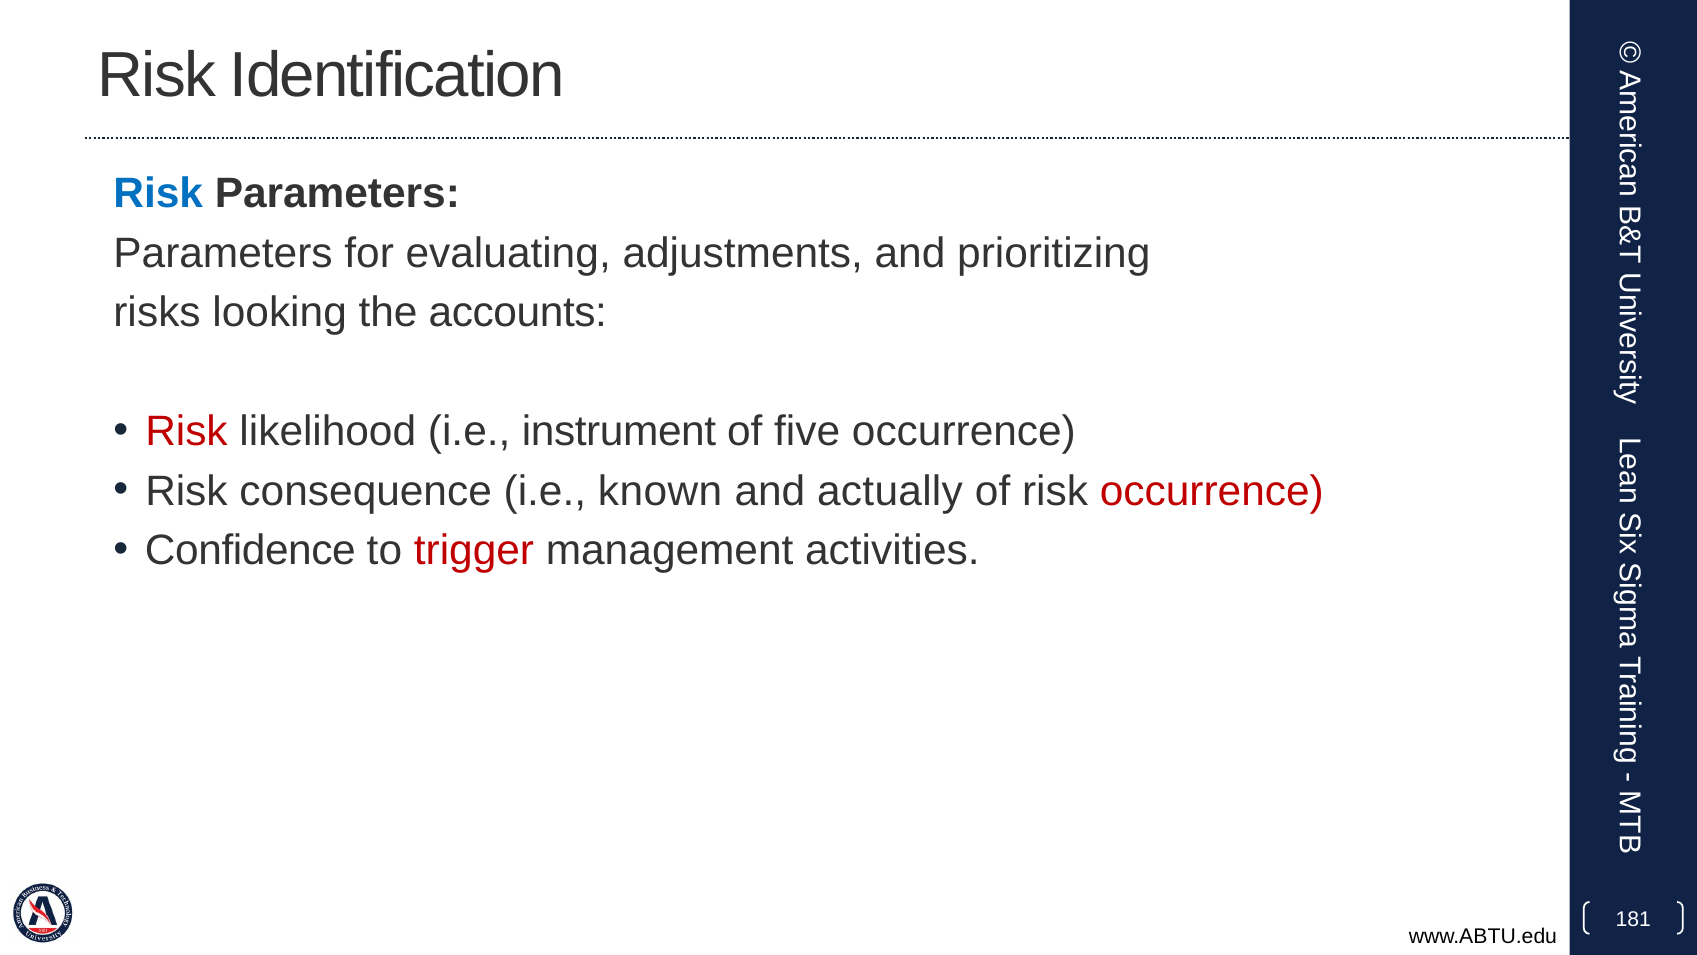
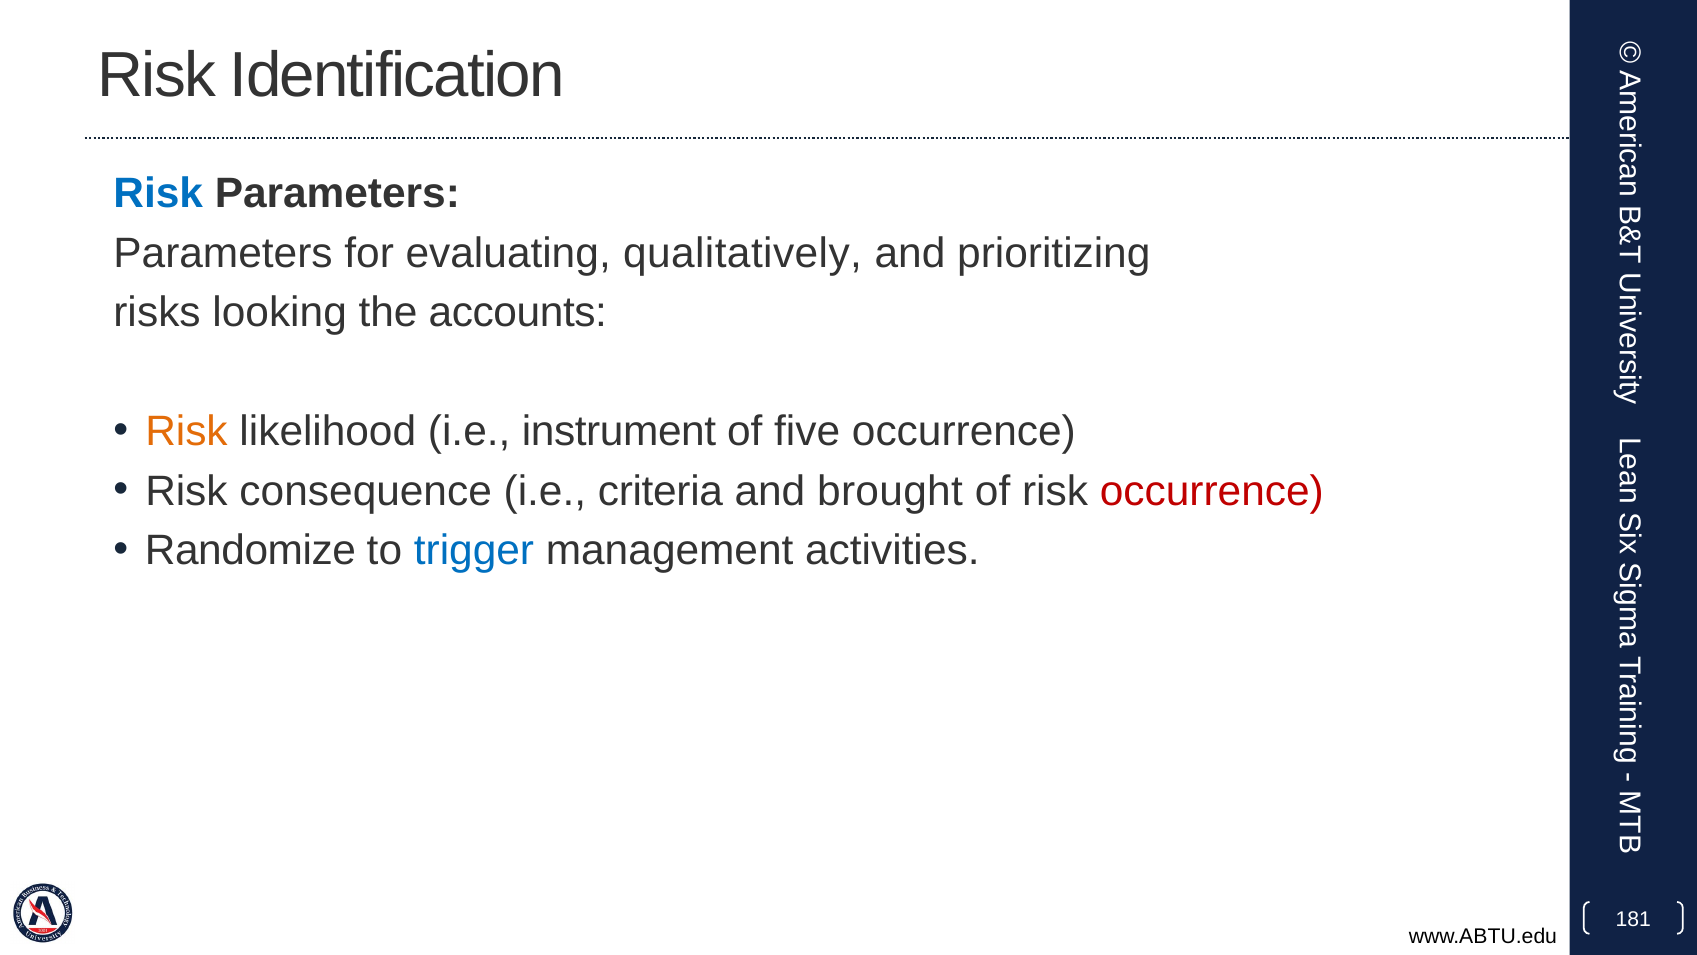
adjustments: adjustments -> qualitatively
Risk at (187, 431) colour: red -> orange
known: known -> criteria
actually: actually -> brought
Confidence: Confidence -> Randomize
trigger colour: red -> blue
